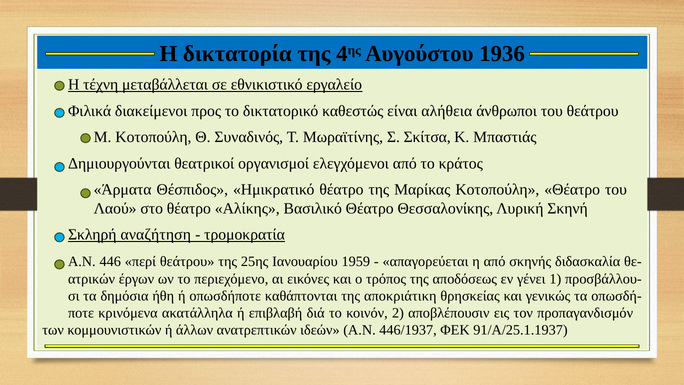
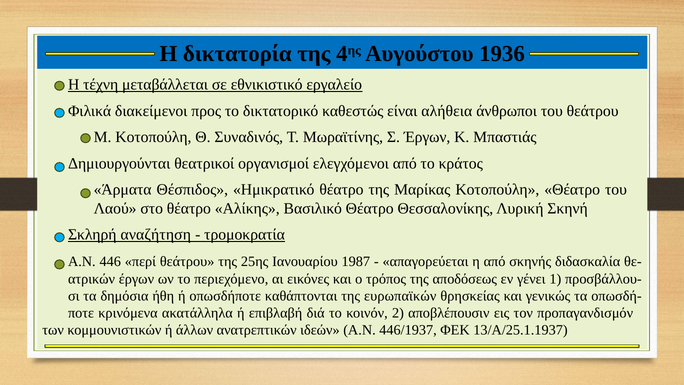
Σ Σκίτσα: Σκίτσα -> Έργων
1959: 1959 -> 1987
αποκριάτικη: αποκριάτικη -> ευρωπαϊκών
91/Α/25.1.1937: 91/Α/25.1.1937 -> 13/Α/25.1.1937
